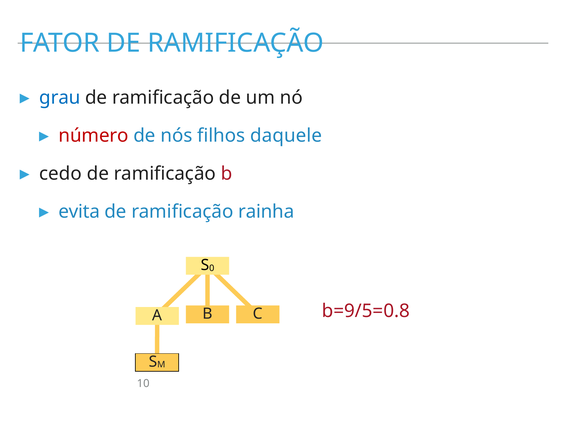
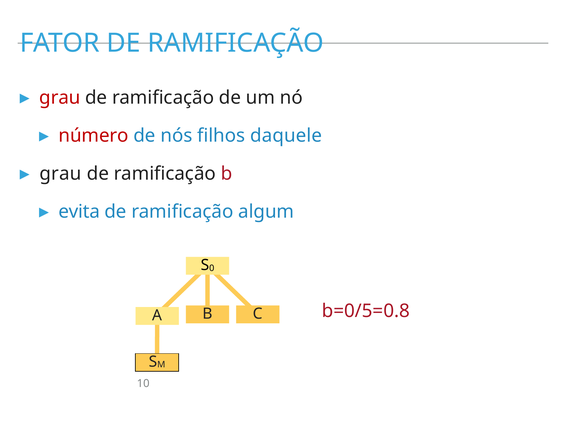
grau at (60, 98) colour: blue -> red
cedo at (61, 174): cedo -> grau
rainha: rainha -> algum
b=9/5=0.8: b=9/5=0.8 -> b=0/5=0.8
